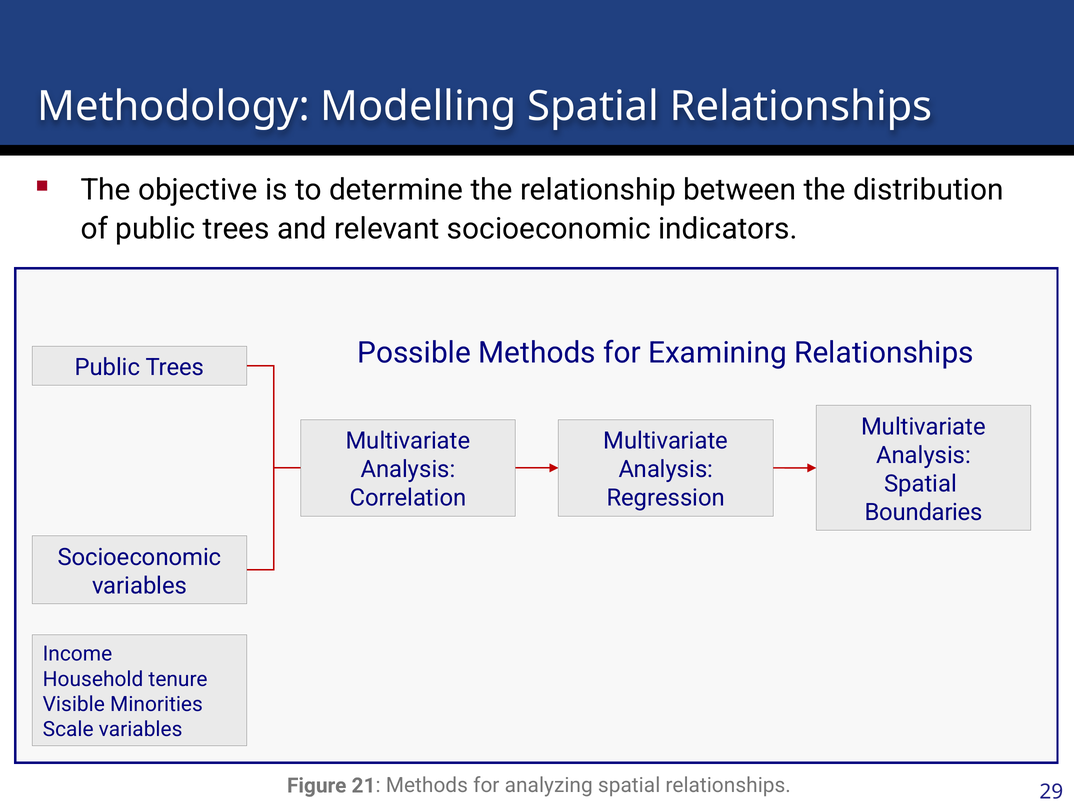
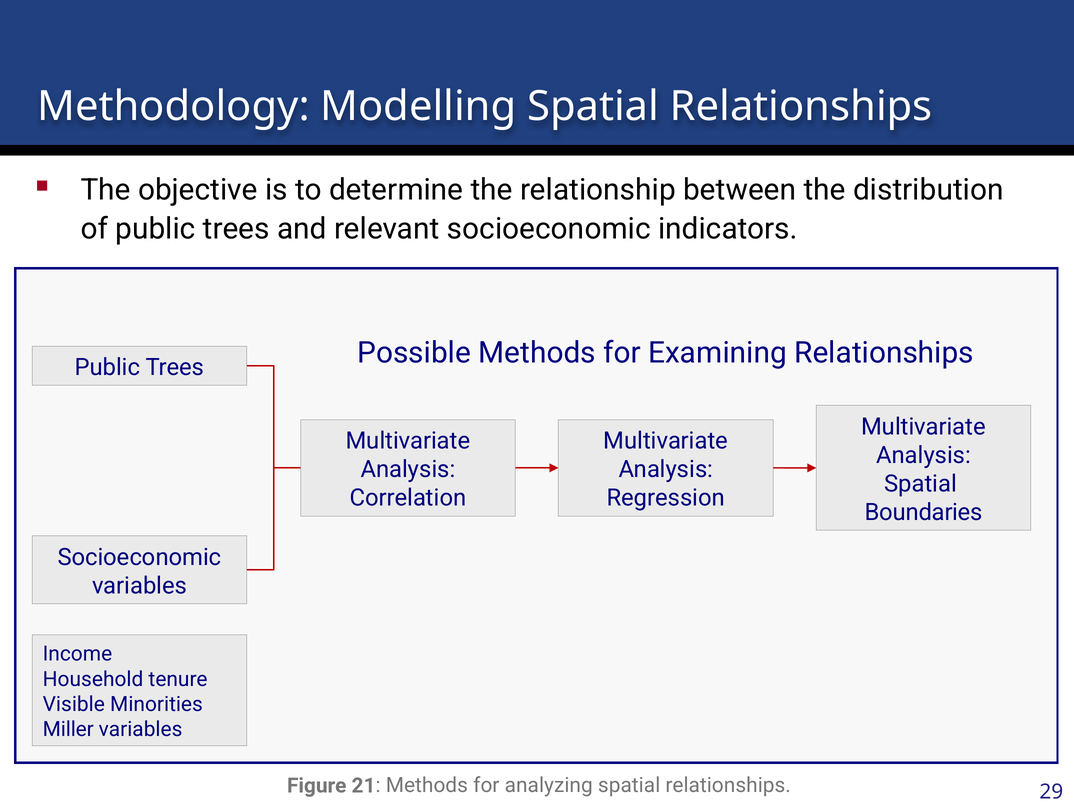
Scale: Scale -> Miller
